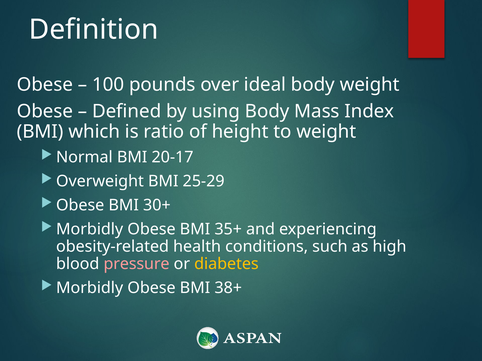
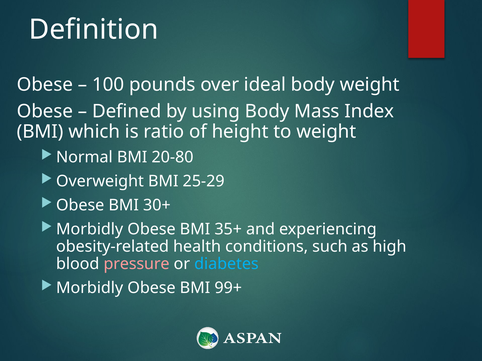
20-17: 20-17 -> 20-80
diabetes colour: yellow -> light blue
38+: 38+ -> 99+
